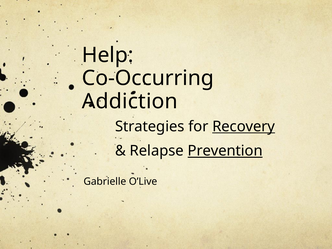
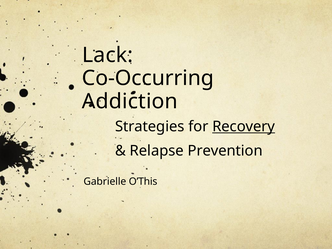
Help: Help -> Lack
Prevention underline: present -> none
O’Live: O’Live -> O’This
